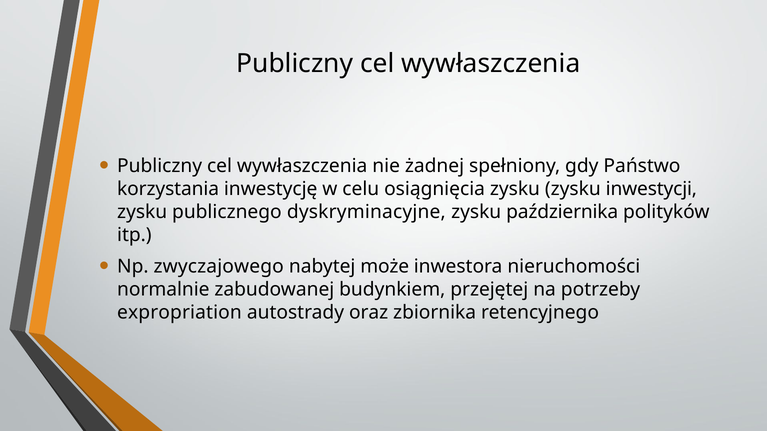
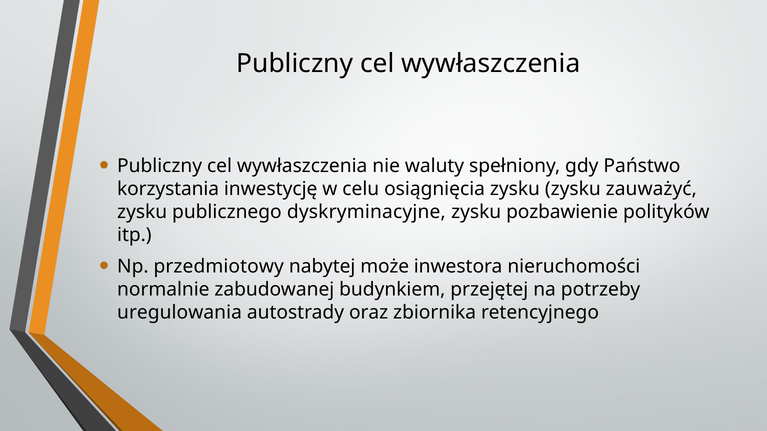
żadnej: żadnej -> waluty
inwestycji: inwestycji -> zauważyć
października: października -> pozbawienie
zwyczajowego: zwyczajowego -> przedmiotowy
expropriation: expropriation -> uregulowania
